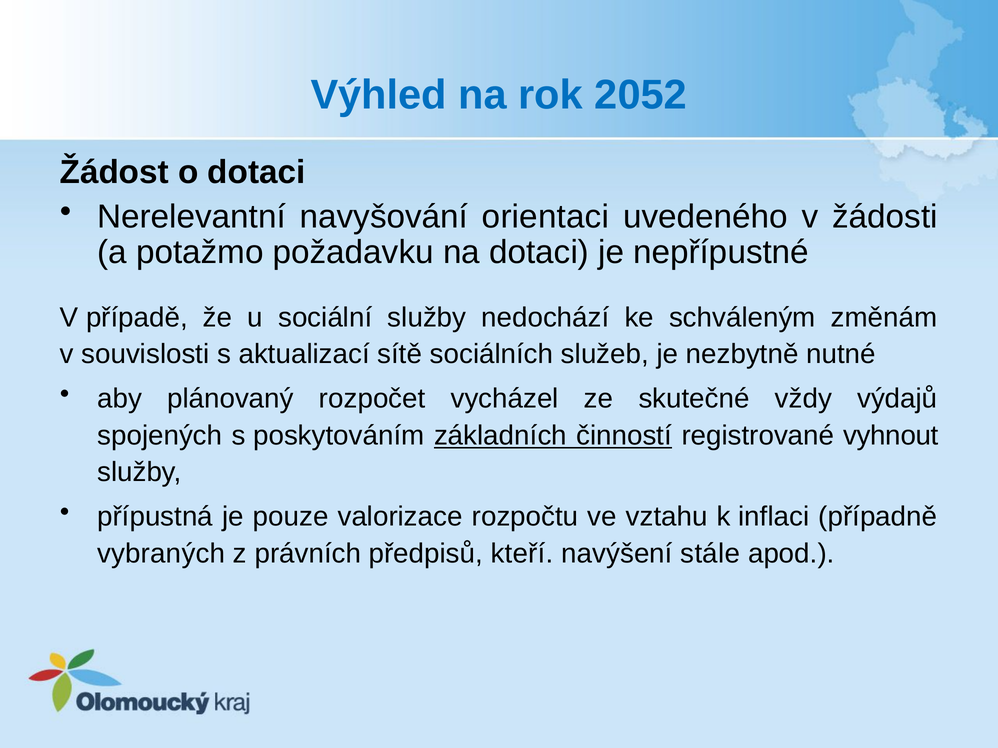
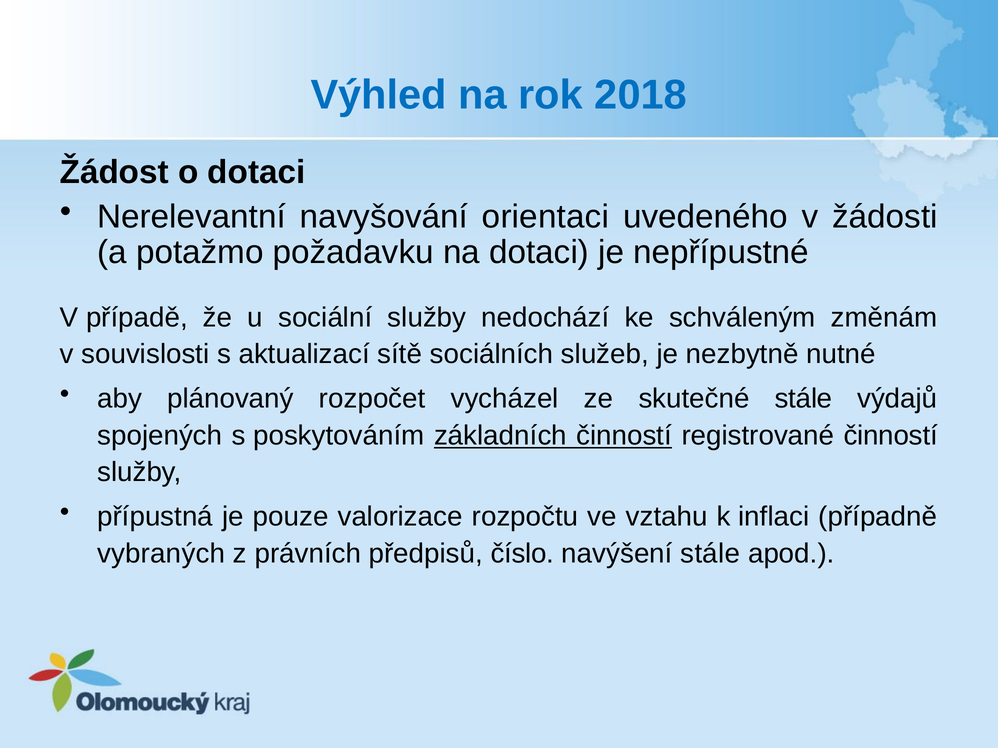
2052: 2052 -> 2018
skutečné vždy: vždy -> stále
registrované vyhnout: vyhnout -> činností
kteří: kteří -> číslo
